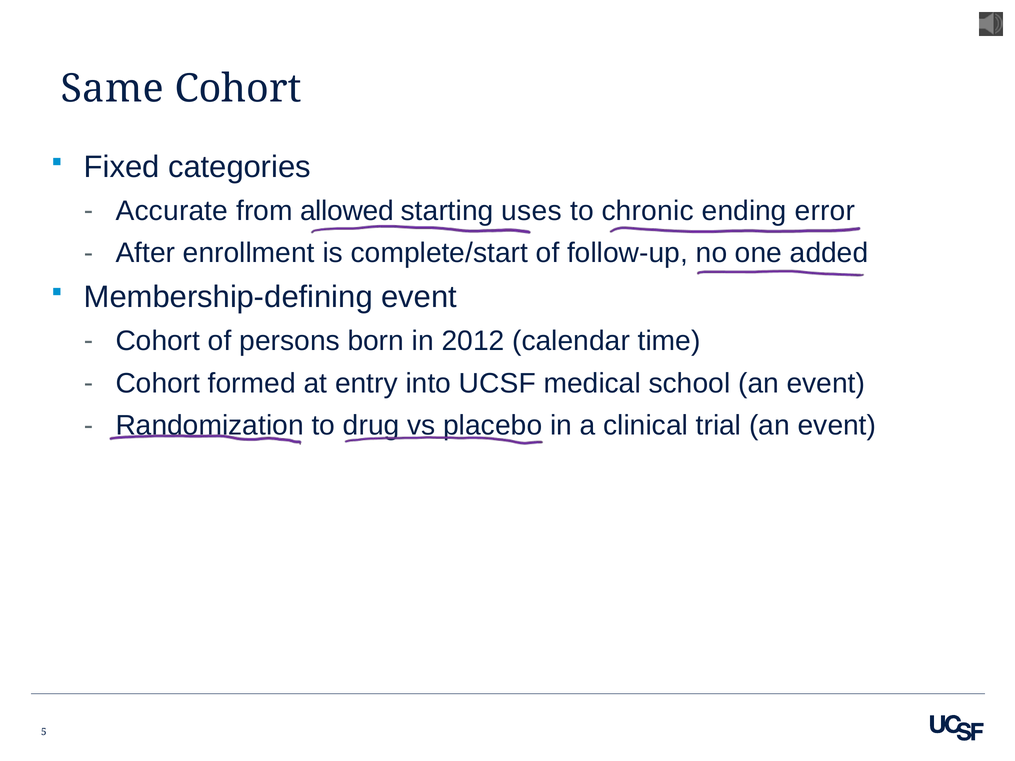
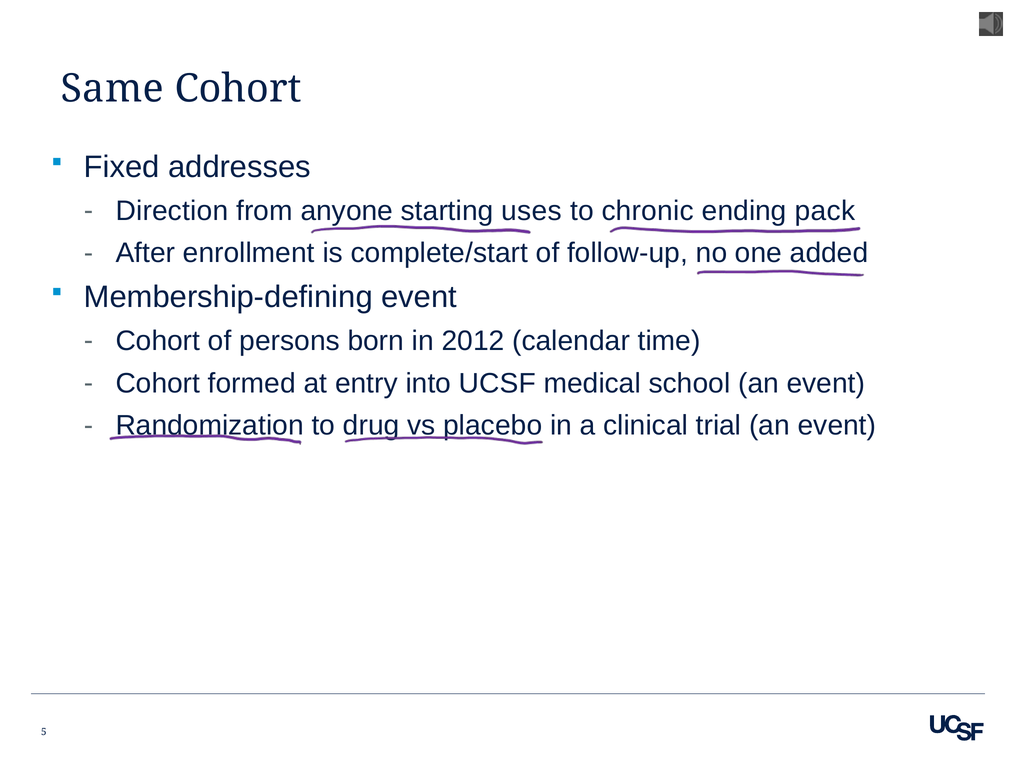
categories: categories -> addresses
Accurate: Accurate -> Direction
allowed: allowed -> anyone
error: error -> pack
